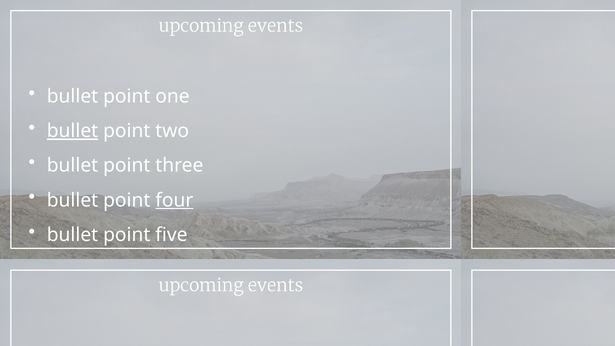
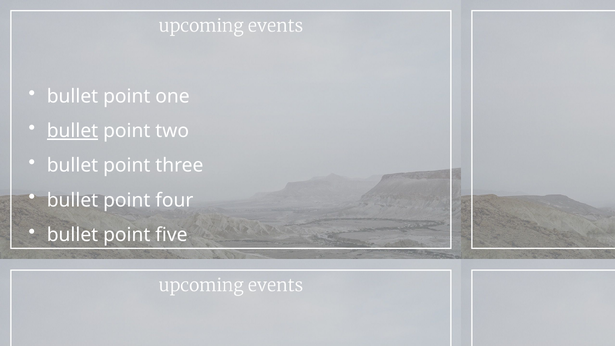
four underline: present -> none
